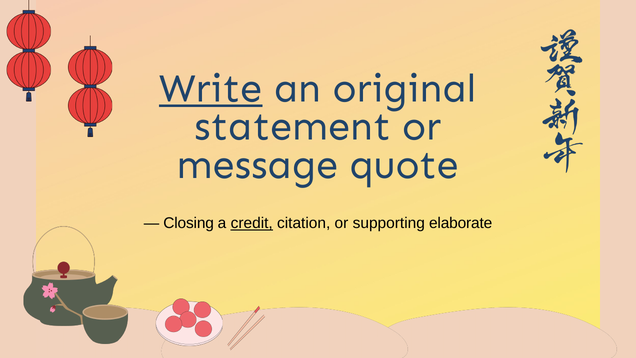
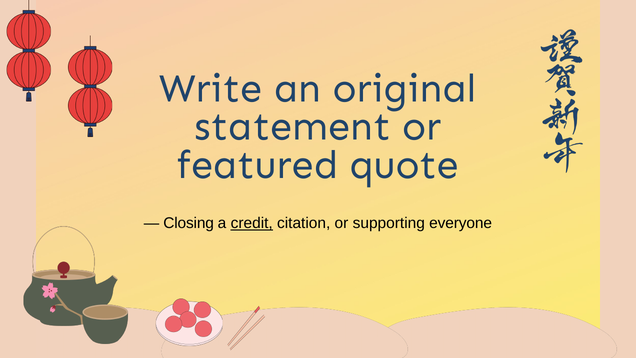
Write underline: present -> none
message: message -> featured
elaborate: elaborate -> everyone
